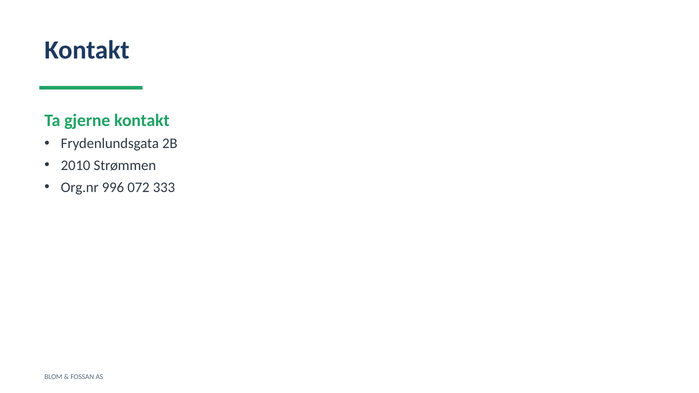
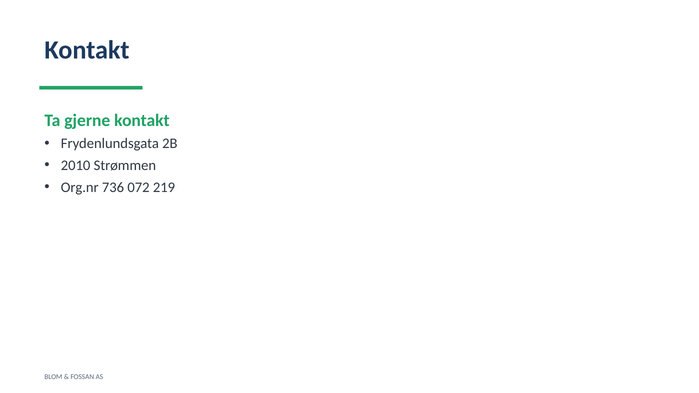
996: 996 -> 736
333: 333 -> 219
